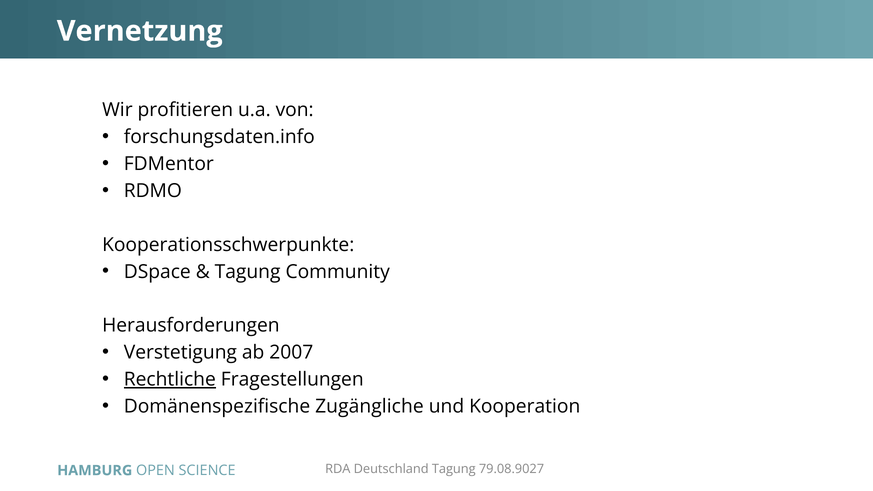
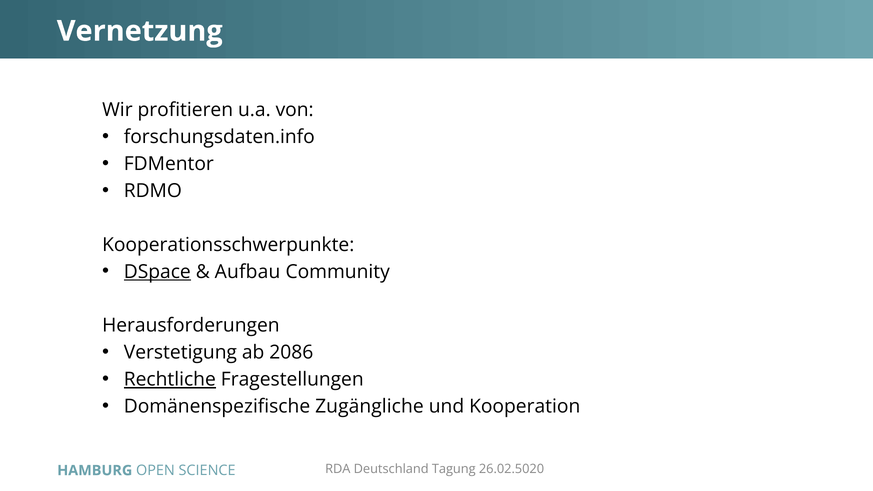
DSpace underline: none -> present
Tagung at (248, 272): Tagung -> Aufbau
2007: 2007 -> 2086
79.08.9027: 79.08.9027 -> 26.02.5020
